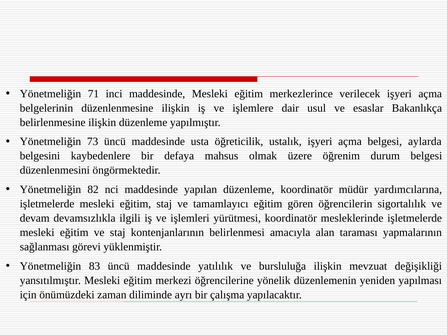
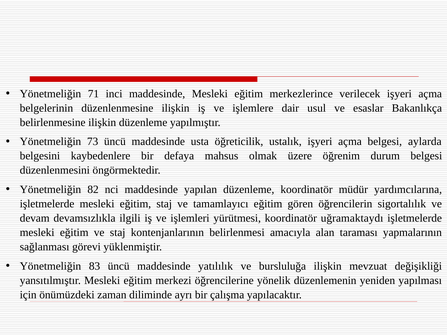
mesleklerinde: mesleklerinde -> uğramaktaydı
